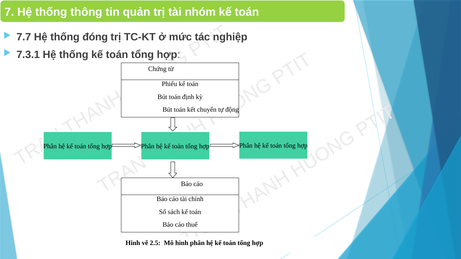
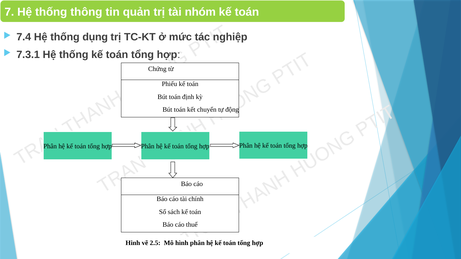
7.7: 7.7 -> 7.4
đóng: đóng -> dụng
